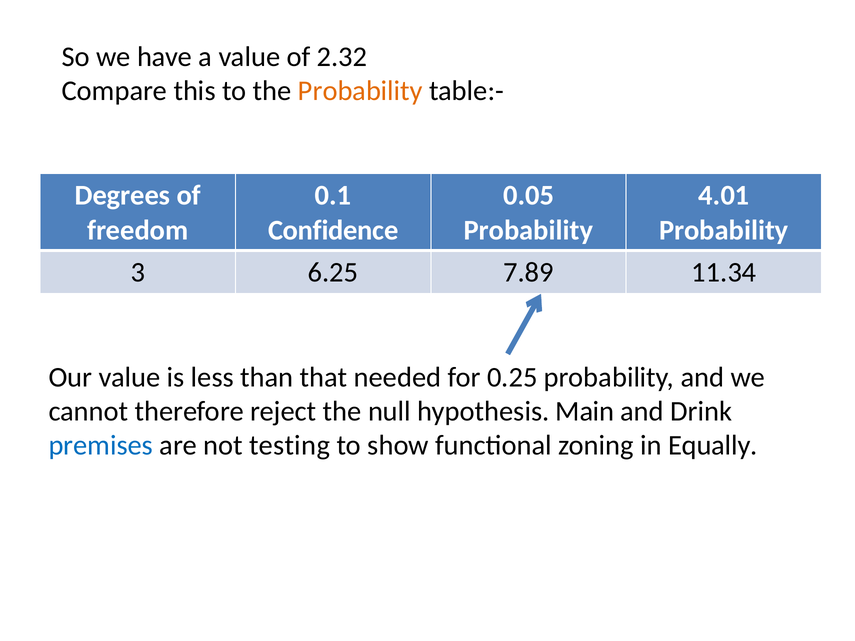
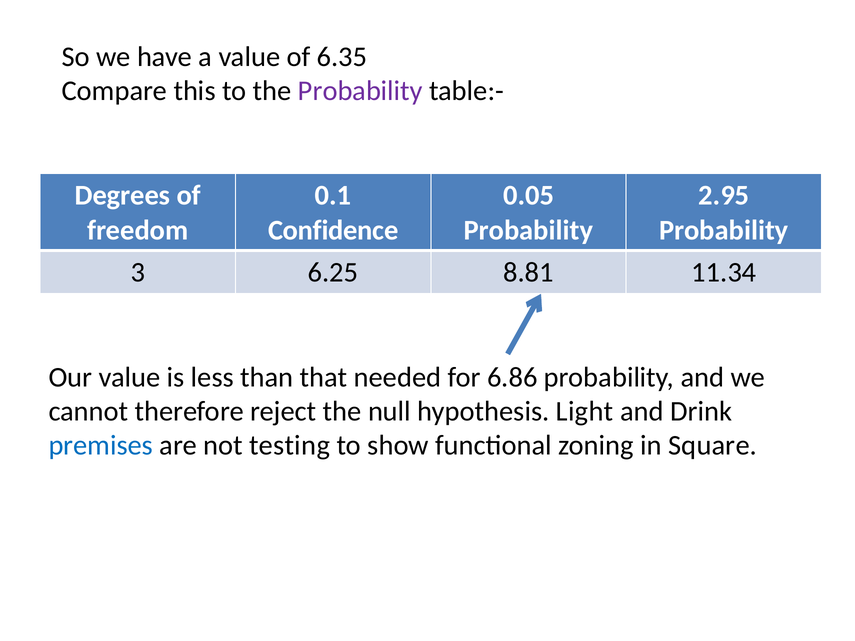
2.32: 2.32 -> 6.35
Probability at (360, 91) colour: orange -> purple
4.01: 4.01 -> 2.95
7.89: 7.89 -> 8.81
0.25: 0.25 -> 6.86
Main: Main -> Light
Equally: Equally -> Square
